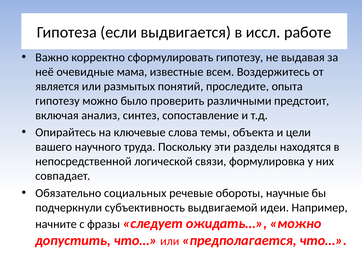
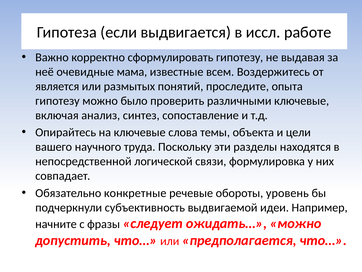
различными предстоит: предстоит -> ключевые
социальных: социальных -> конкретные
научные: научные -> уровень
